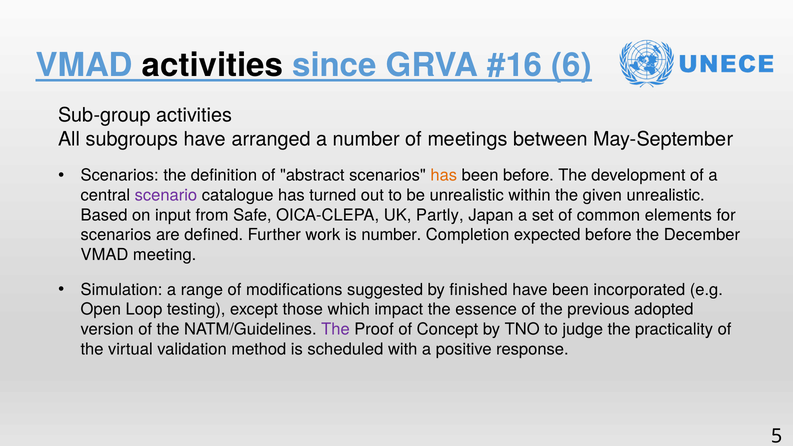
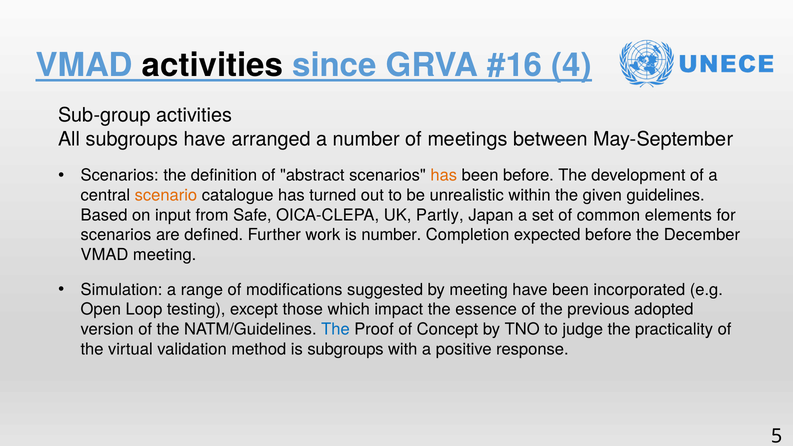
6: 6 -> 4
scenario colour: purple -> orange
given unrealistic: unrealistic -> guidelines
by finished: finished -> meeting
The at (335, 329) colour: purple -> blue
is scheduled: scheduled -> subgroups
